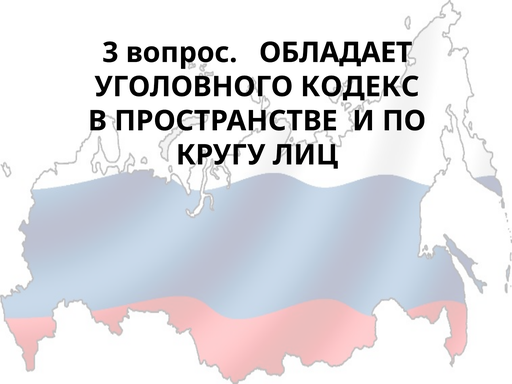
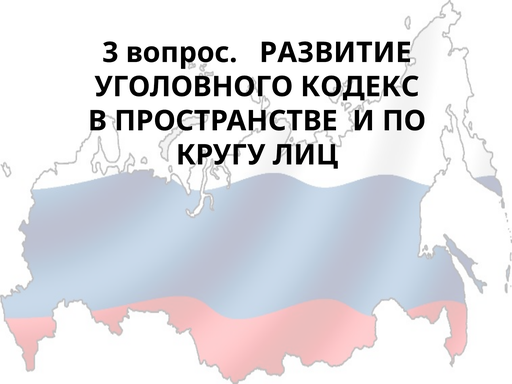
ОБЛАДАЕТ: ОБЛАДАЕТ -> РАЗВИТИЕ
